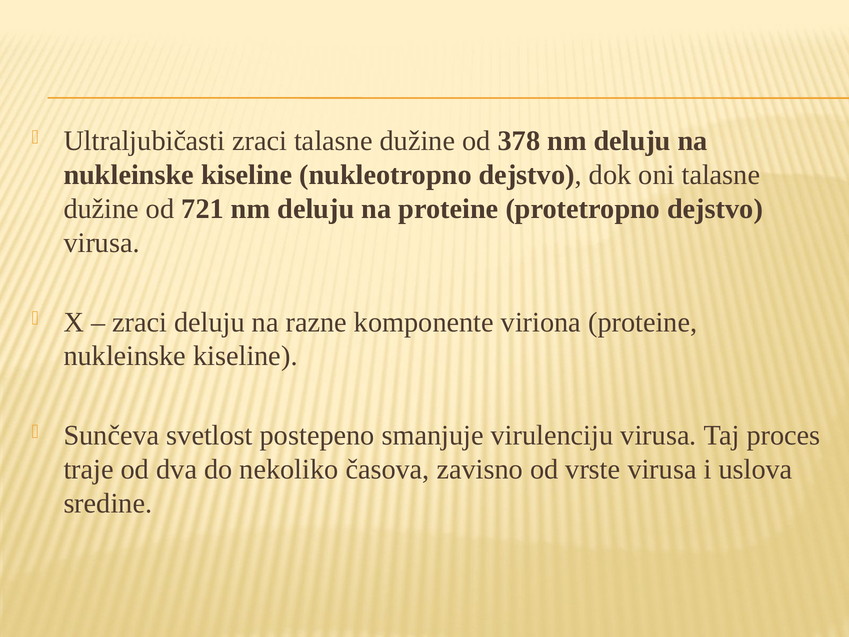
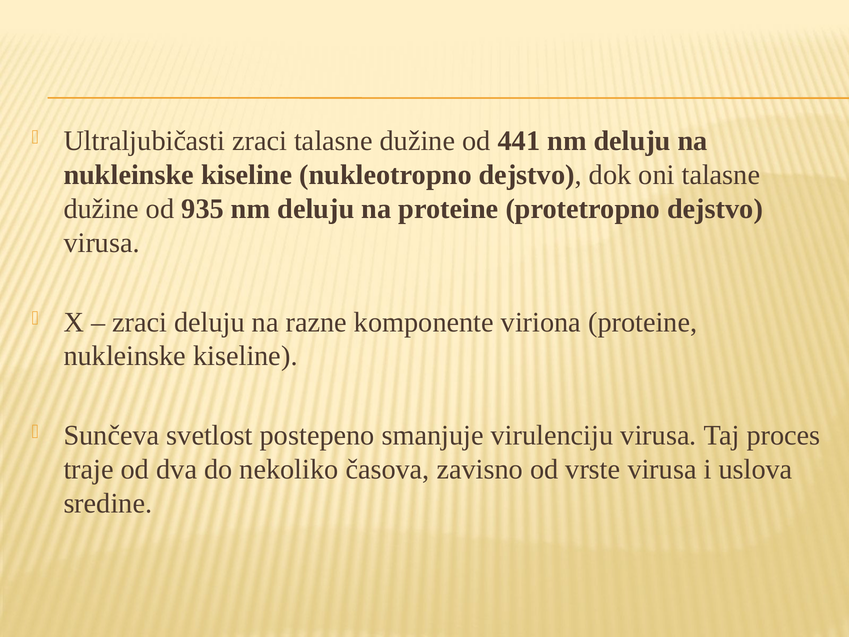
378: 378 -> 441
721: 721 -> 935
